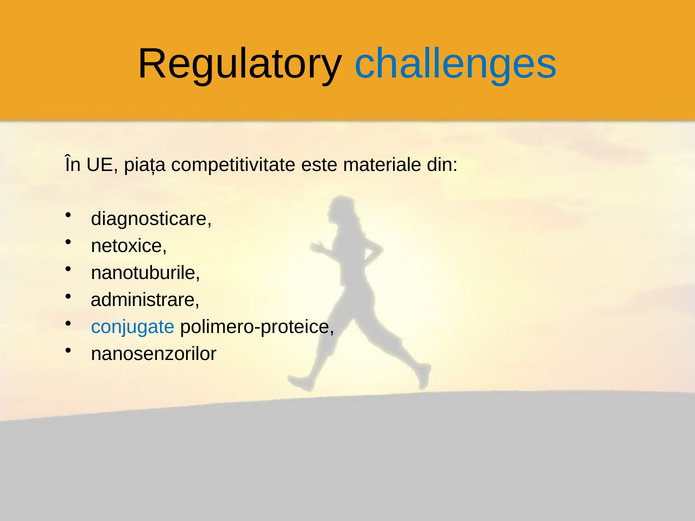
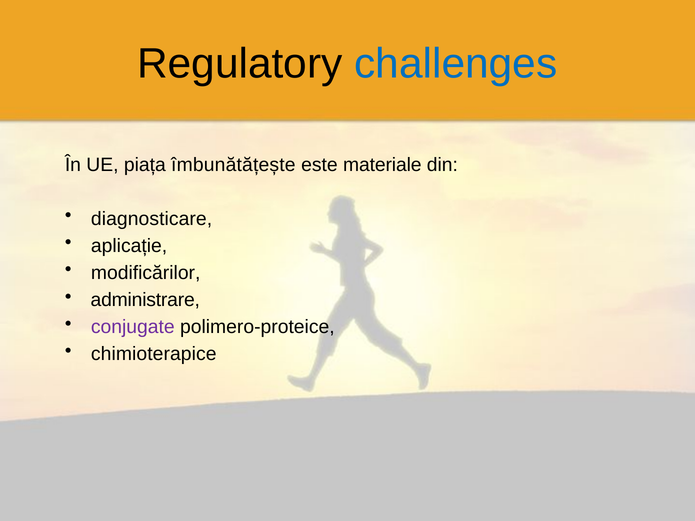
competitivitate: competitivitate -> îmbunătățește
netoxice: netoxice -> aplicație
nanotuburile: nanotuburile -> modificărilor
conjugate colour: blue -> purple
nanosenzorilor: nanosenzorilor -> chimioterapice
